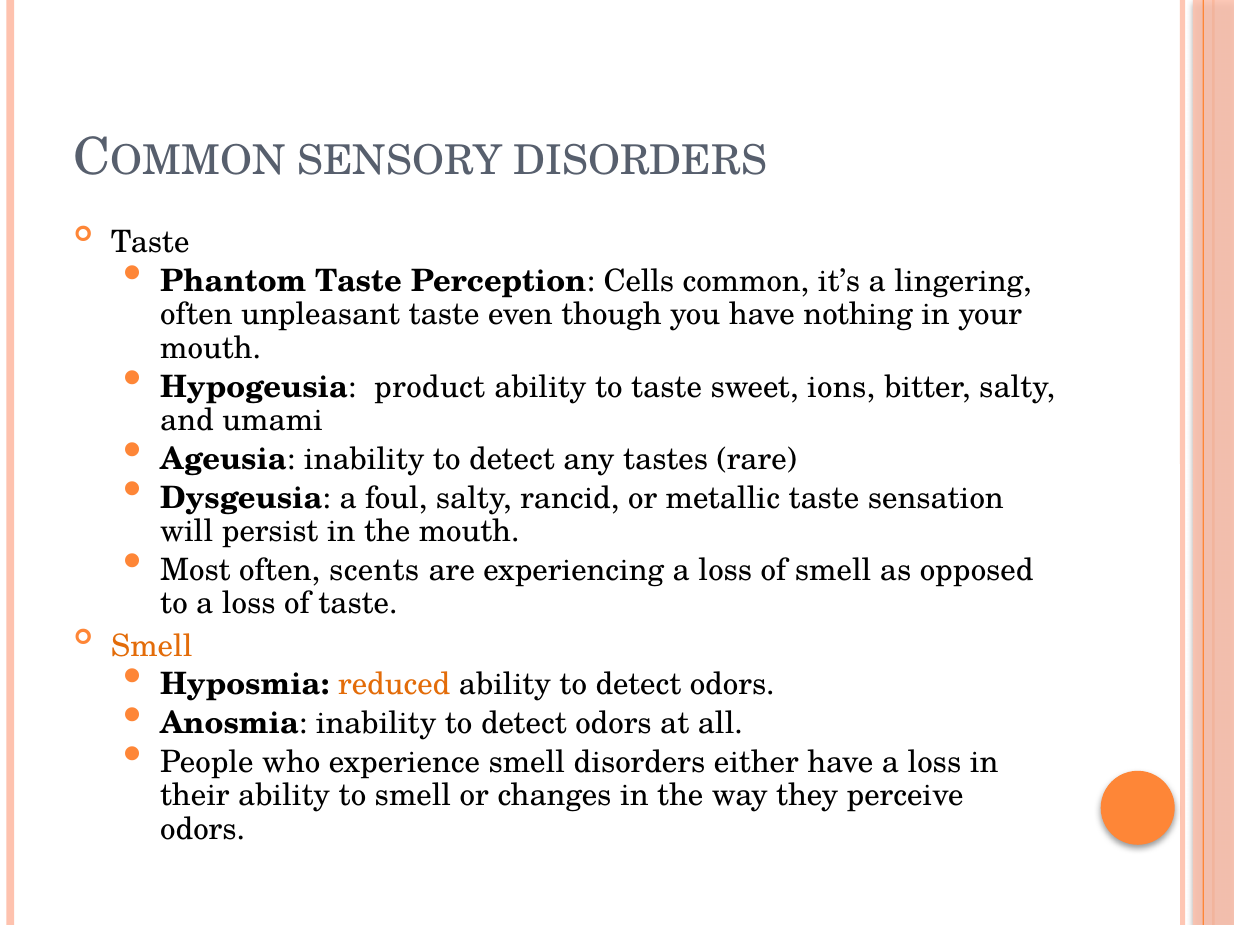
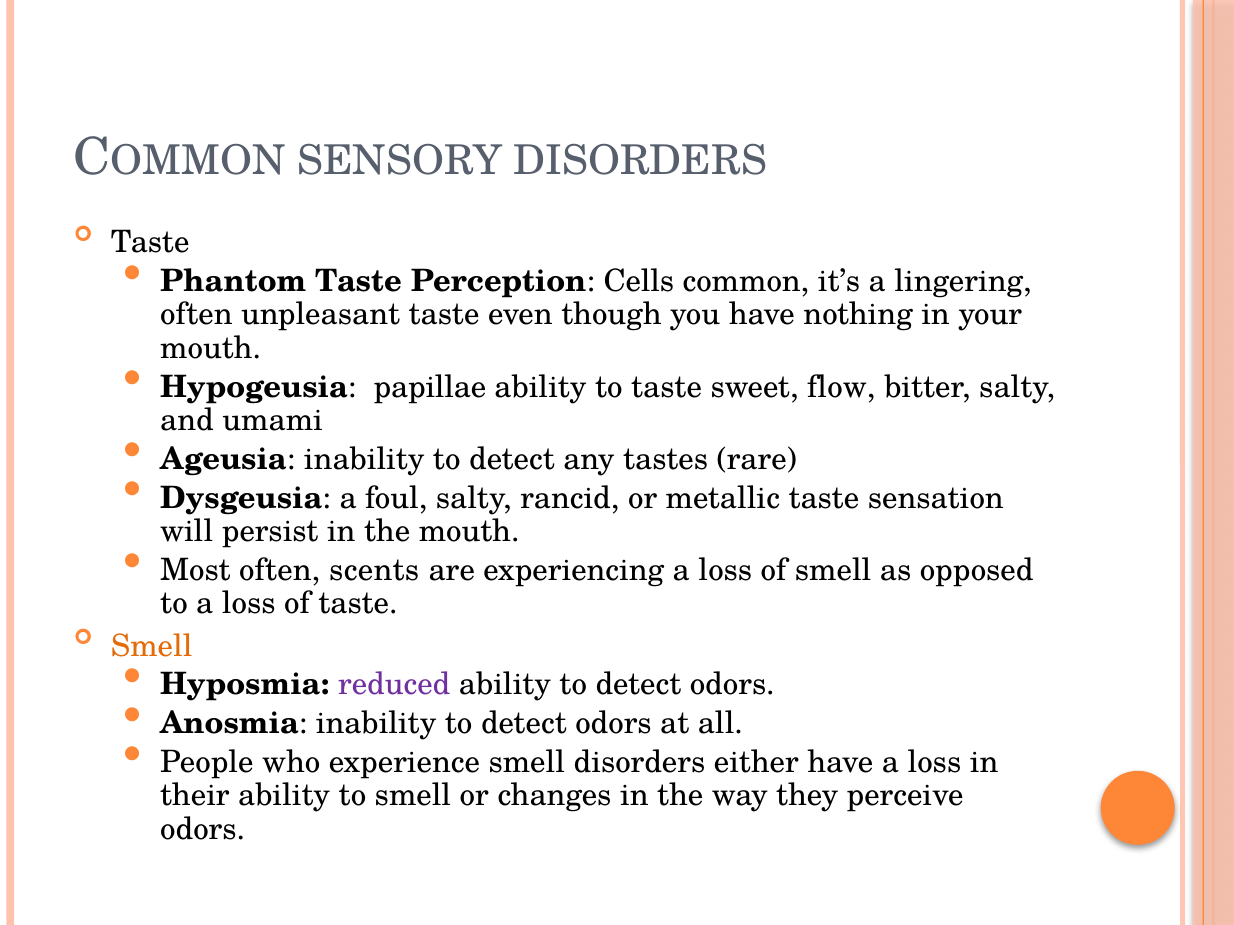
product: product -> papillae
ions: ions -> flow
reduced colour: orange -> purple
